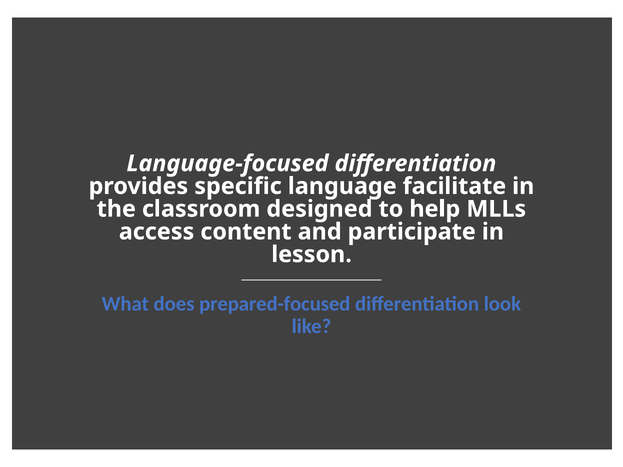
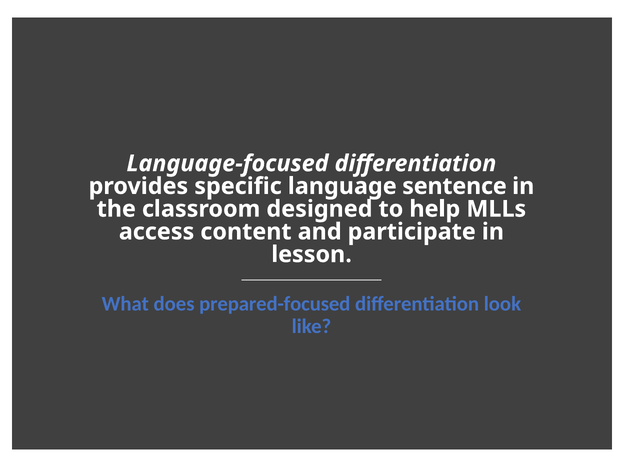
facilitate: facilitate -> sentence
